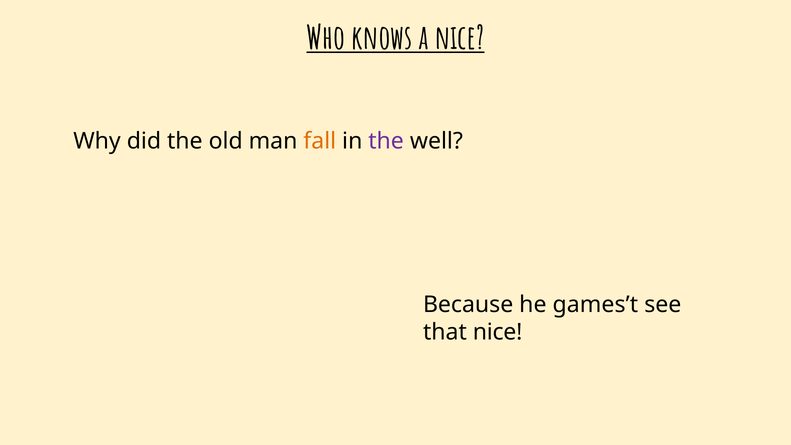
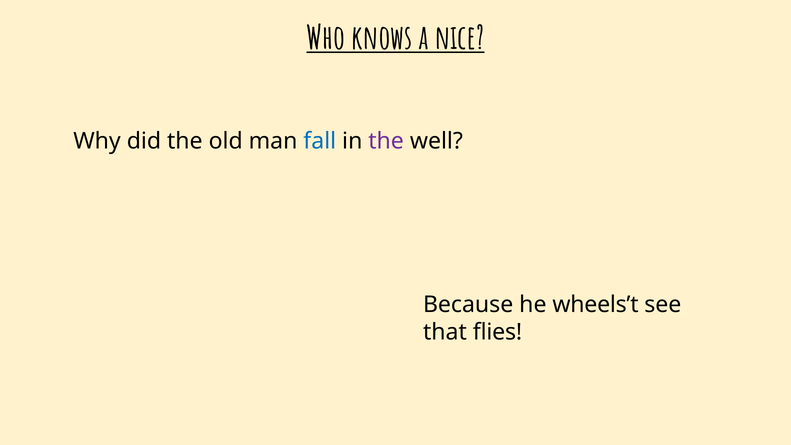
fall colour: orange -> blue
games’t: games’t -> wheels’t
that nice: nice -> flies
